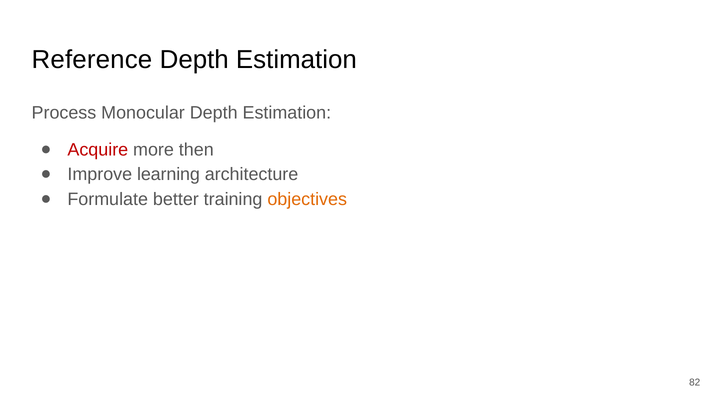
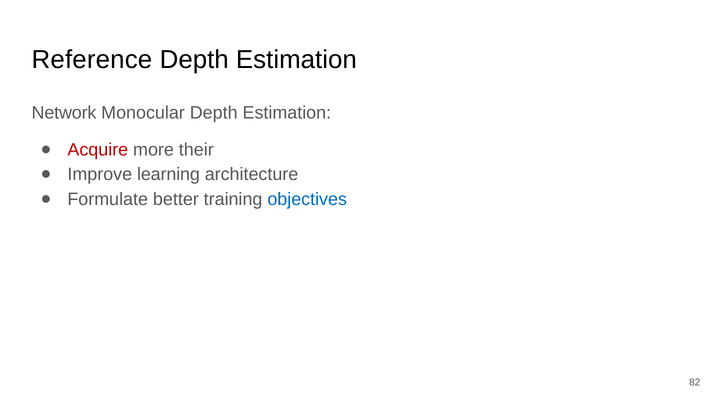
Process: Process -> Network
then: then -> their
objectives colour: orange -> blue
